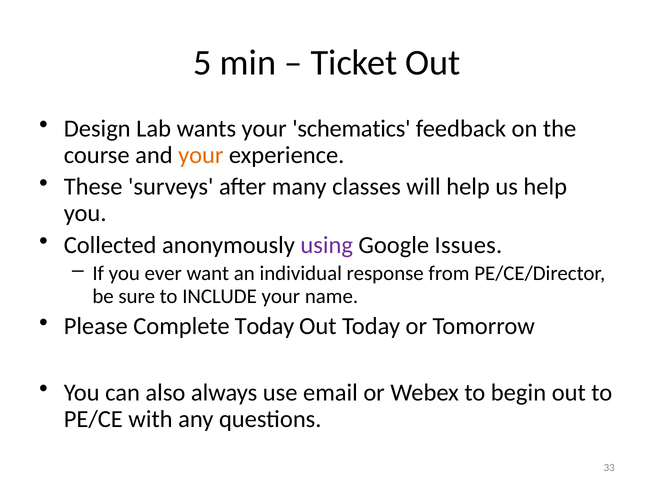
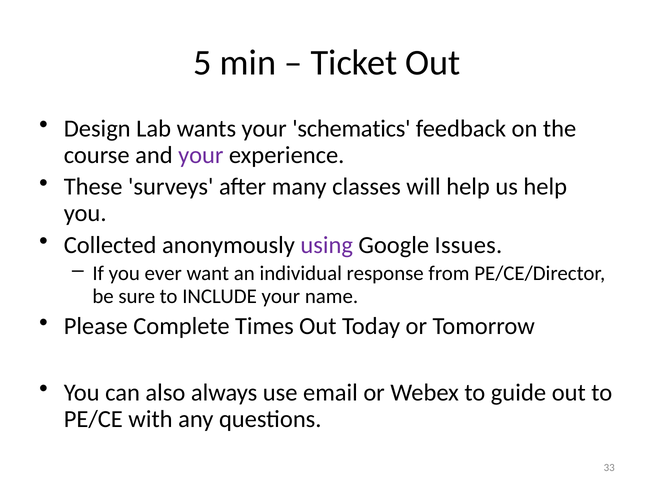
your at (201, 155) colour: orange -> purple
Complete Today: Today -> Times
begin: begin -> guide
